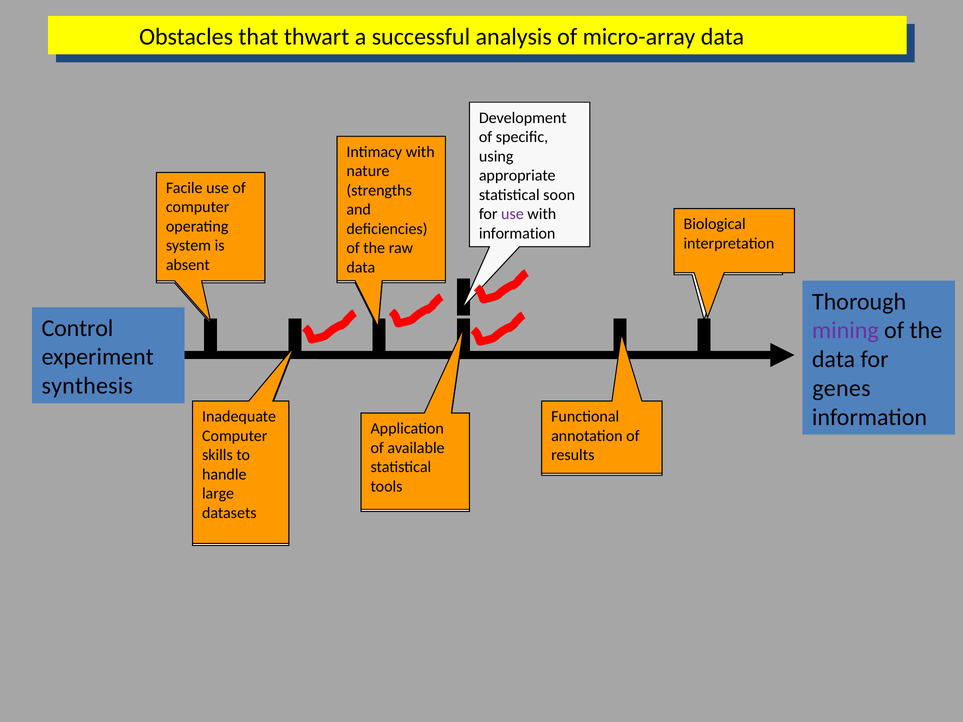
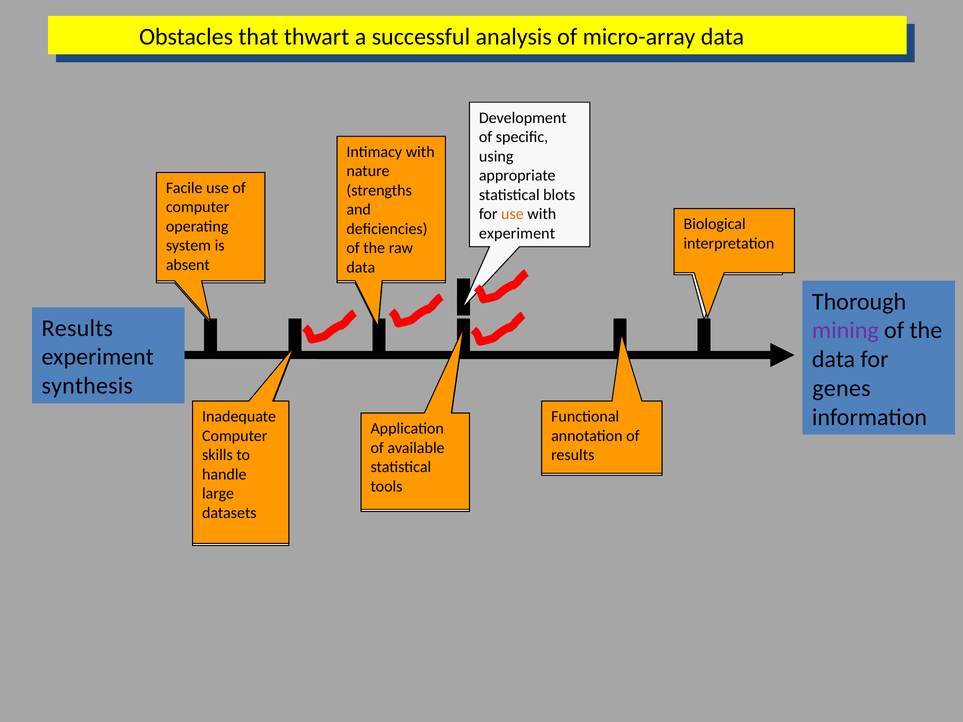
soon: soon -> blots
use at (512, 214) colour: purple -> orange
information at (517, 233): information -> experiment
Control at (77, 328): Control -> Results
